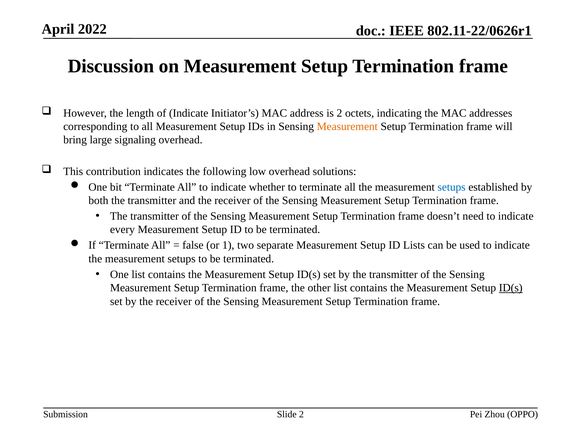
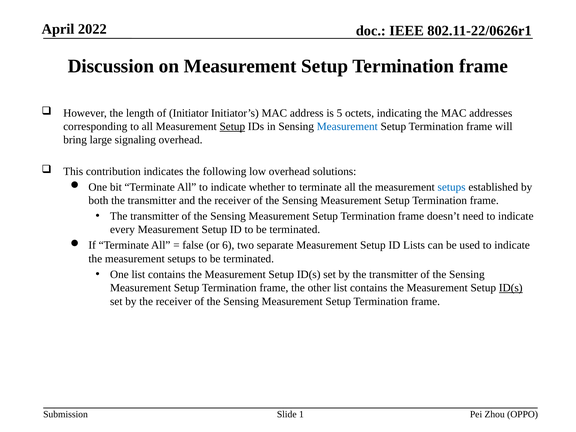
of Indicate: Indicate -> Initiator
is 2: 2 -> 5
Setup at (232, 126) underline: none -> present
Measurement at (347, 126) colour: orange -> blue
1: 1 -> 6
Slide 2: 2 -> 1
